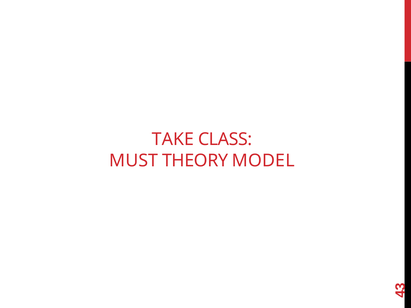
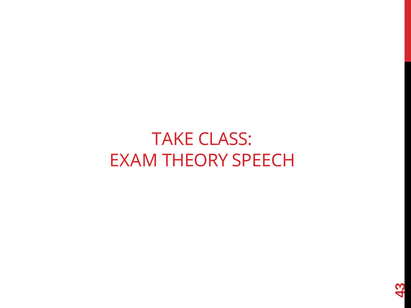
MUST: MUST -> EXAM
MODEL: MODEL -> SPEECH
